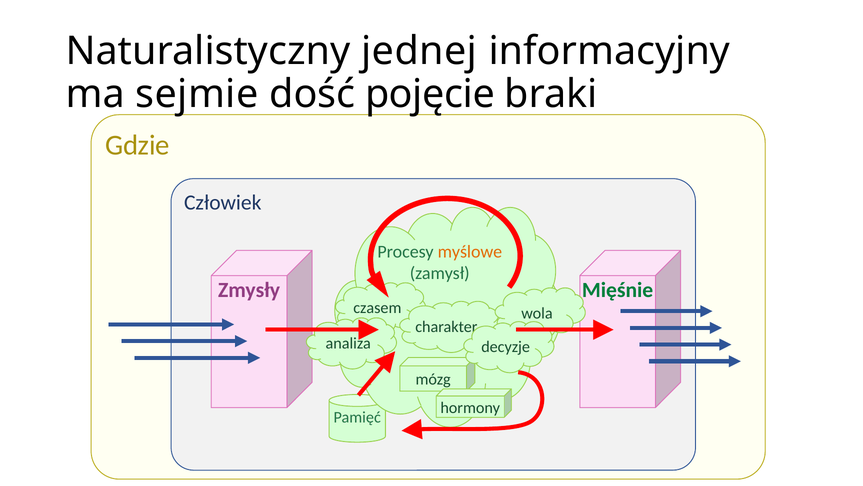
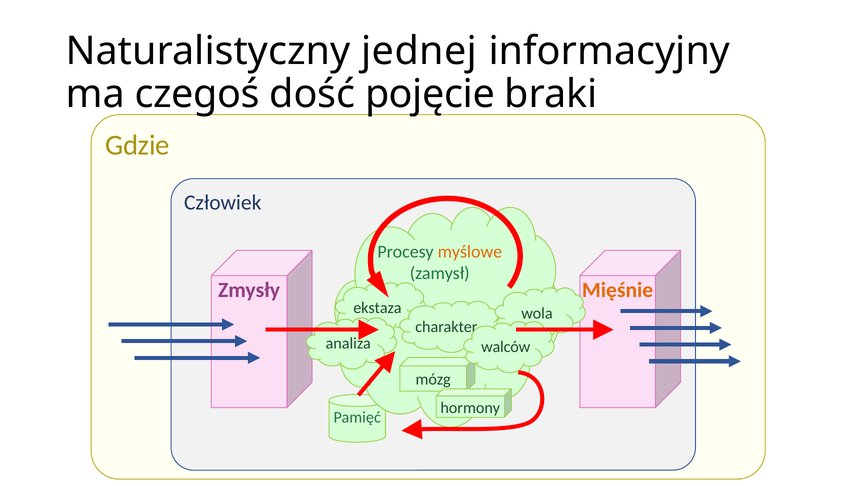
sejmie: sejmie -> czegoś
Mięśnie colour: green -> orange
czasem: czasem -> ekstaza
decyzje: decyzje -> walców
